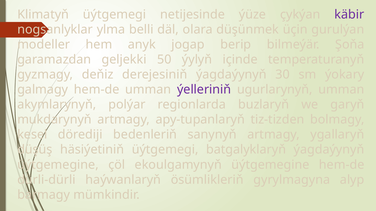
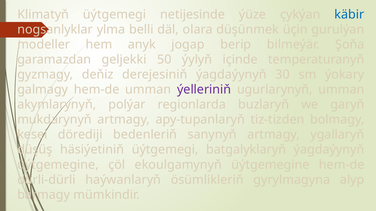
käbir colour: purple -> blue
